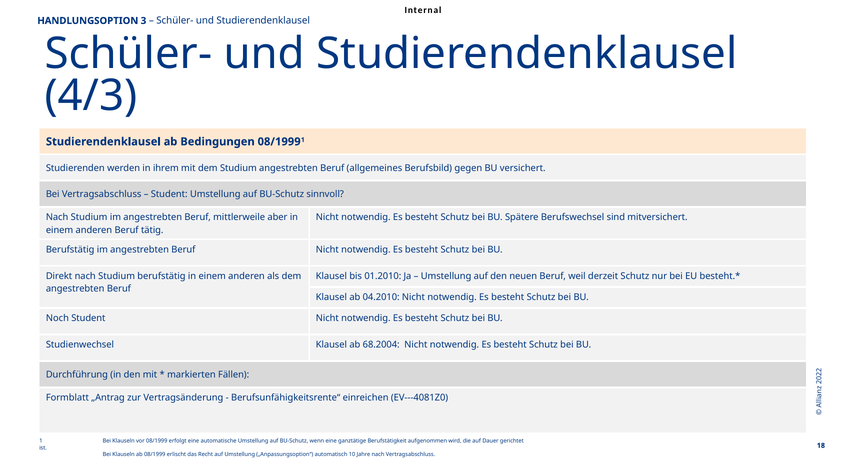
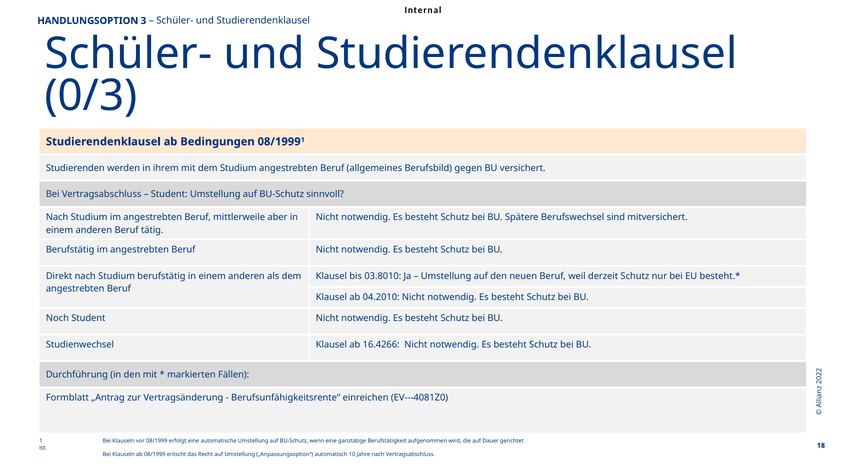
4/3: 4/3 -> 0/3
01.2010: 01.2010 -> 03.8010
68.2004: 68.2004 -> 16.4266
